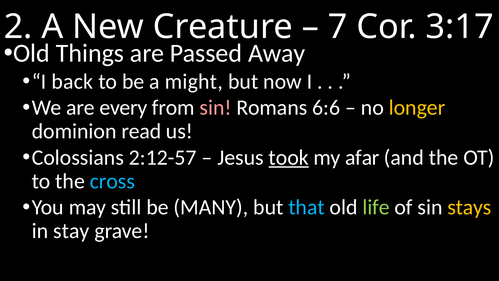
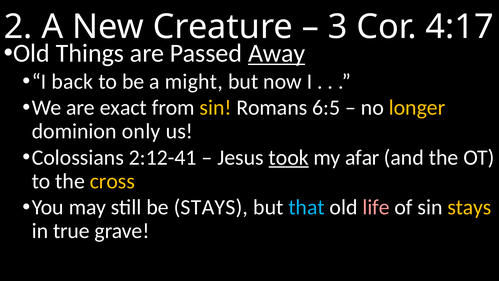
7: 7 -> 3
3:17: 3:17 -> 4:17
Away underline: none -> present
every: every -> exact
sin at (216, 108) colour: pink -> yellow
6:6: 6:6 -> 6:5
read: read -> only
2:12-57: 2:12-57 -> 2:12-41
cross colour: light blue -> yellow
be MANY: MANY -> STAYS
life colour: light green -> pink
stay: stay -> true
